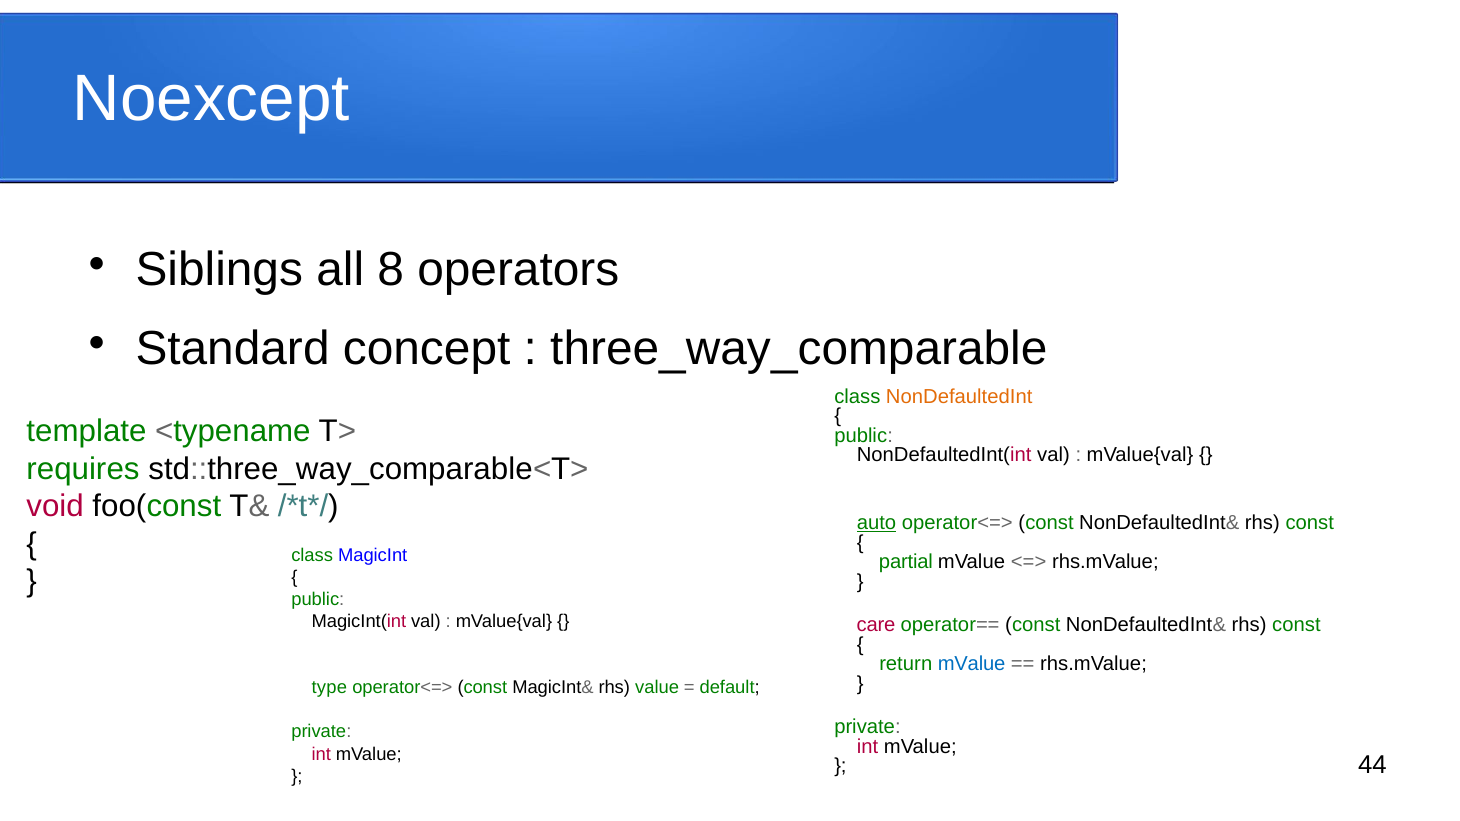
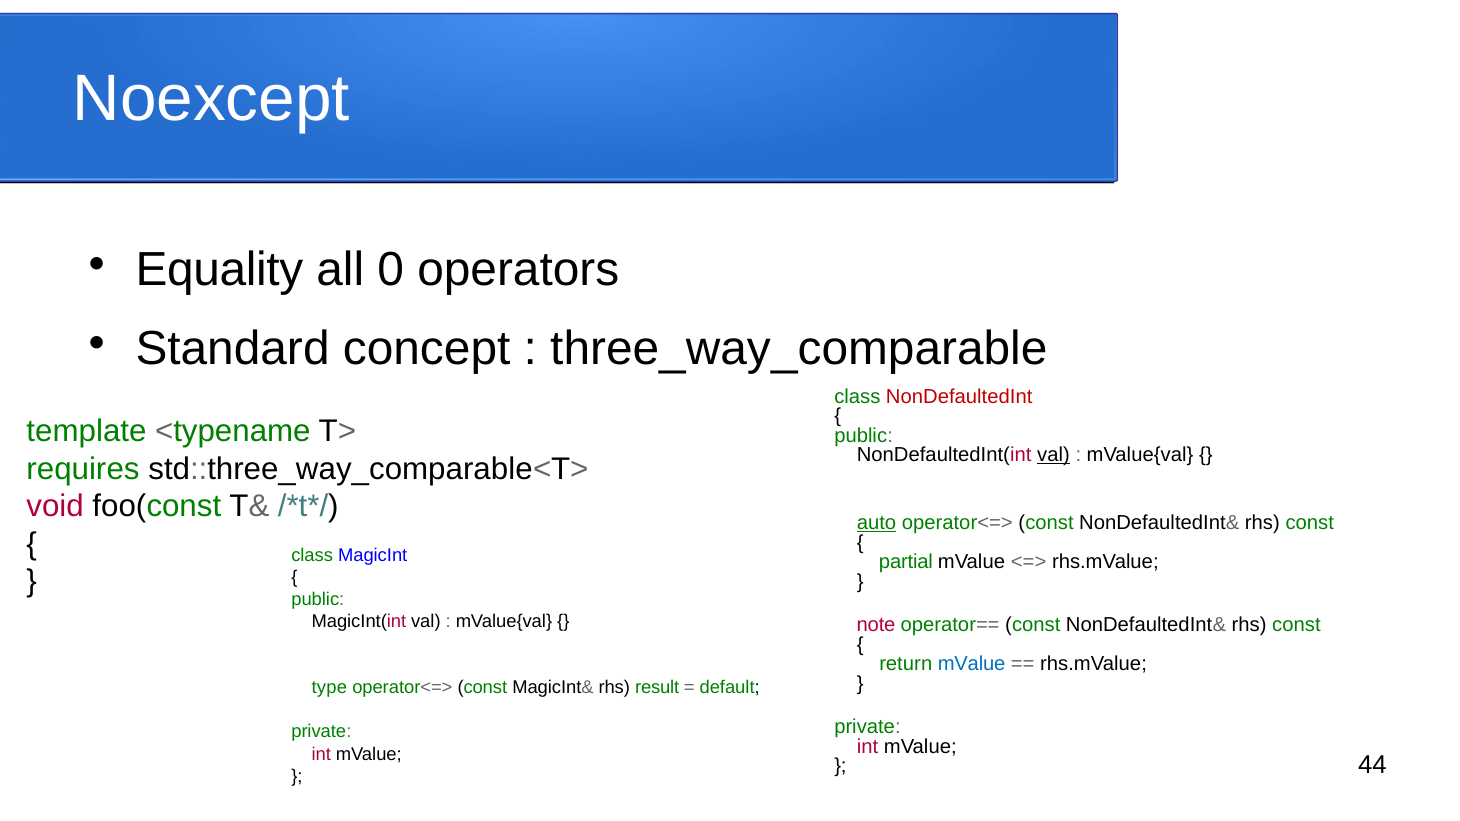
Siblings: Siblings -> Equality
8: 8 -> 0
NonDefaultedInt colour: orange -> red
val at (1054, 455) underline: none -> present
care: care -> note
value: value -> result
